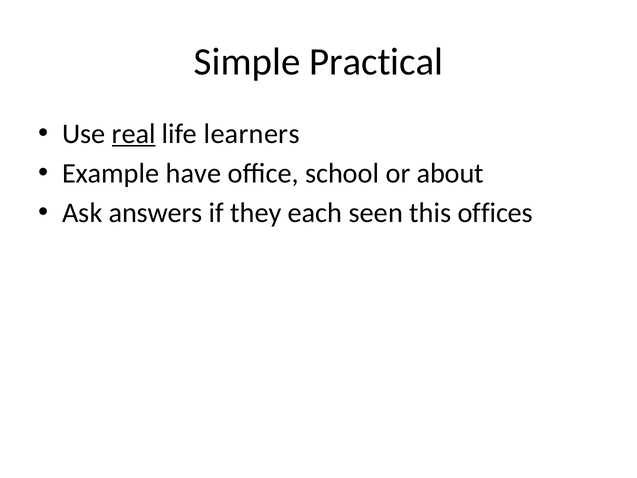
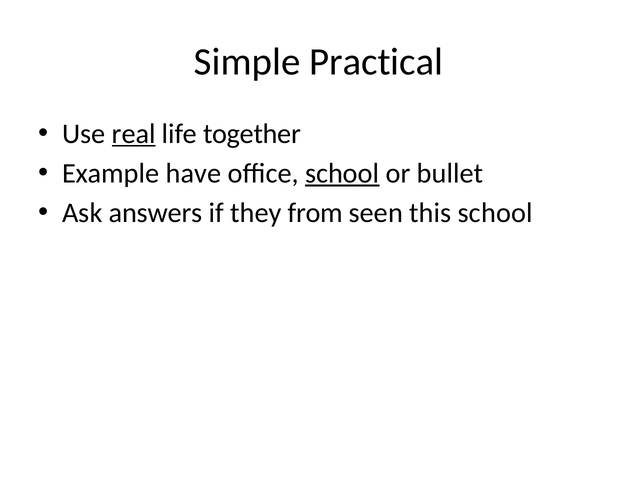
learners: learners -> together
school at (342, 173) underline: none -> present
about: about -> bullet
each: each -> from
this offices: offices -> school
